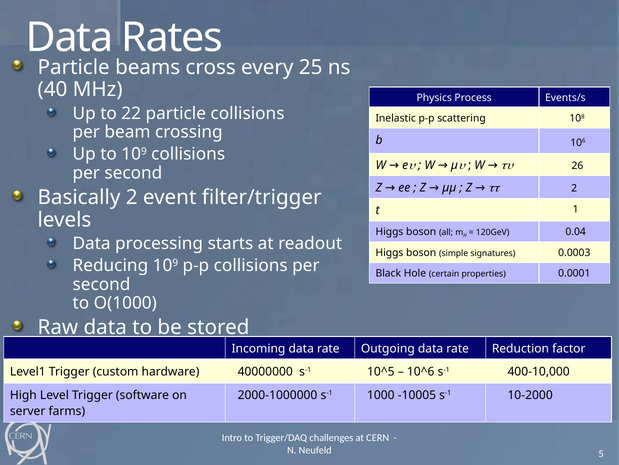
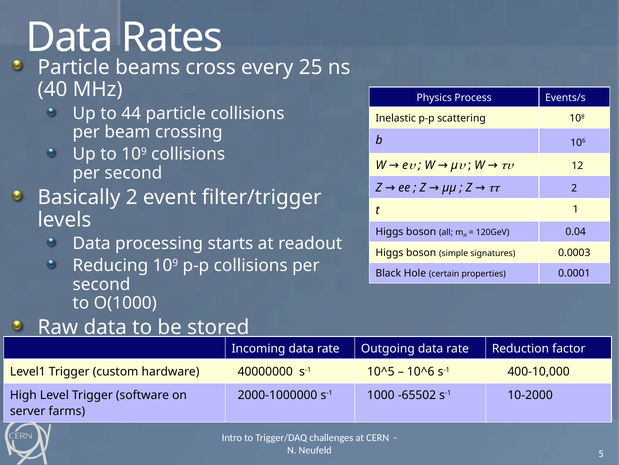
22: 22 -> 44
26: 26 -> 12
-10005: -10005 -> -65502
